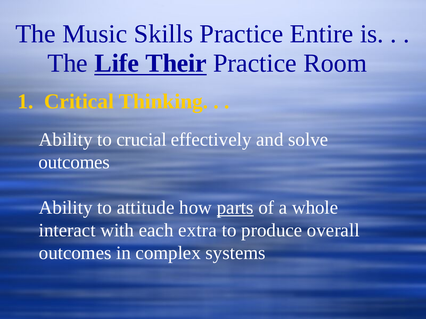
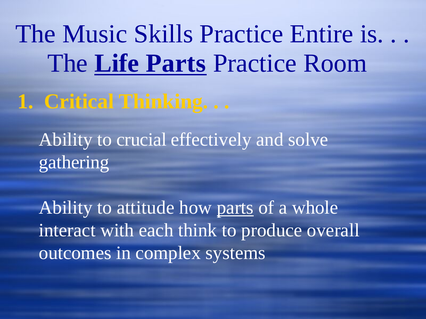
Life Their: Their -> Parts
outcomes at (74, 162): outcomes -> gathering
extra: extra -> think
